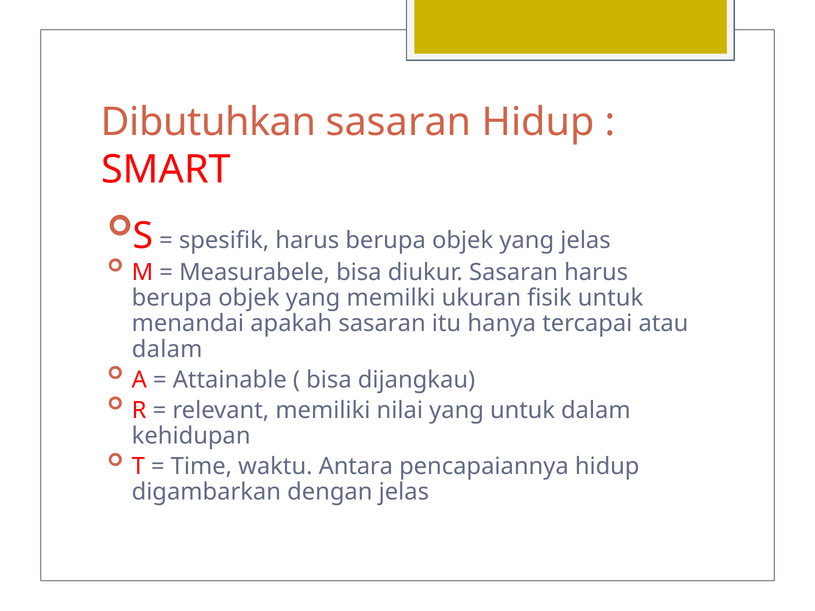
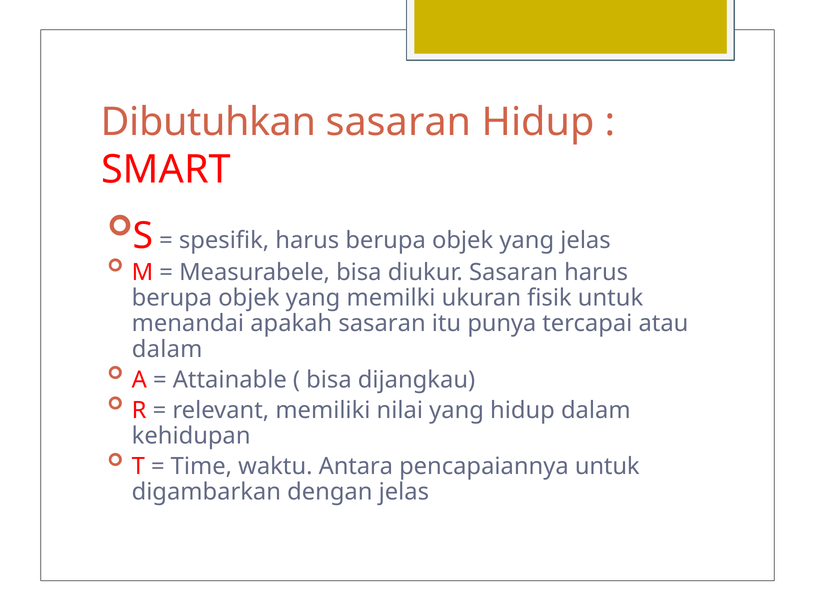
hanya: hanya -> punya
yang untuk: untuk -> hidup
pencapaiannya hidup: hidup -> untuk
